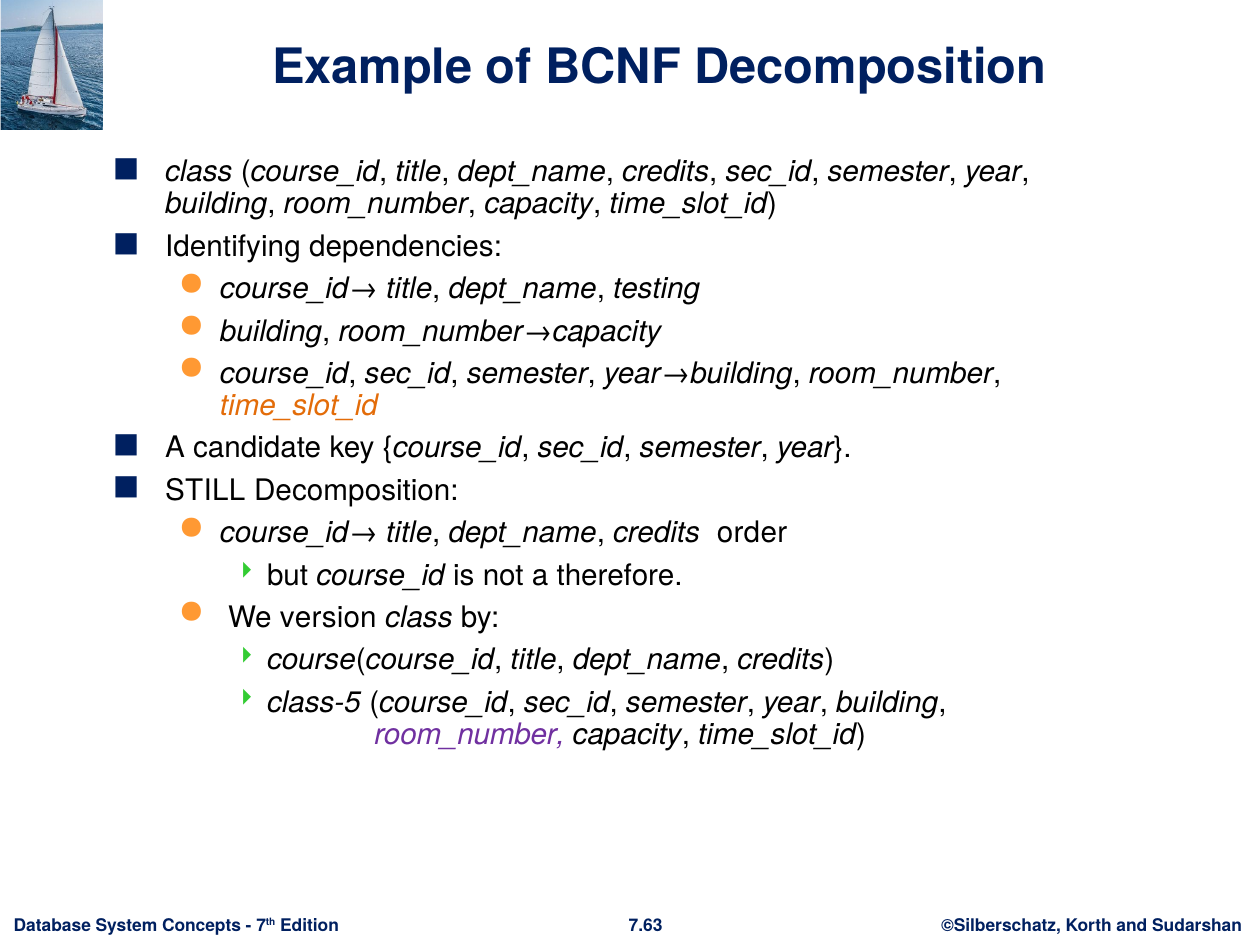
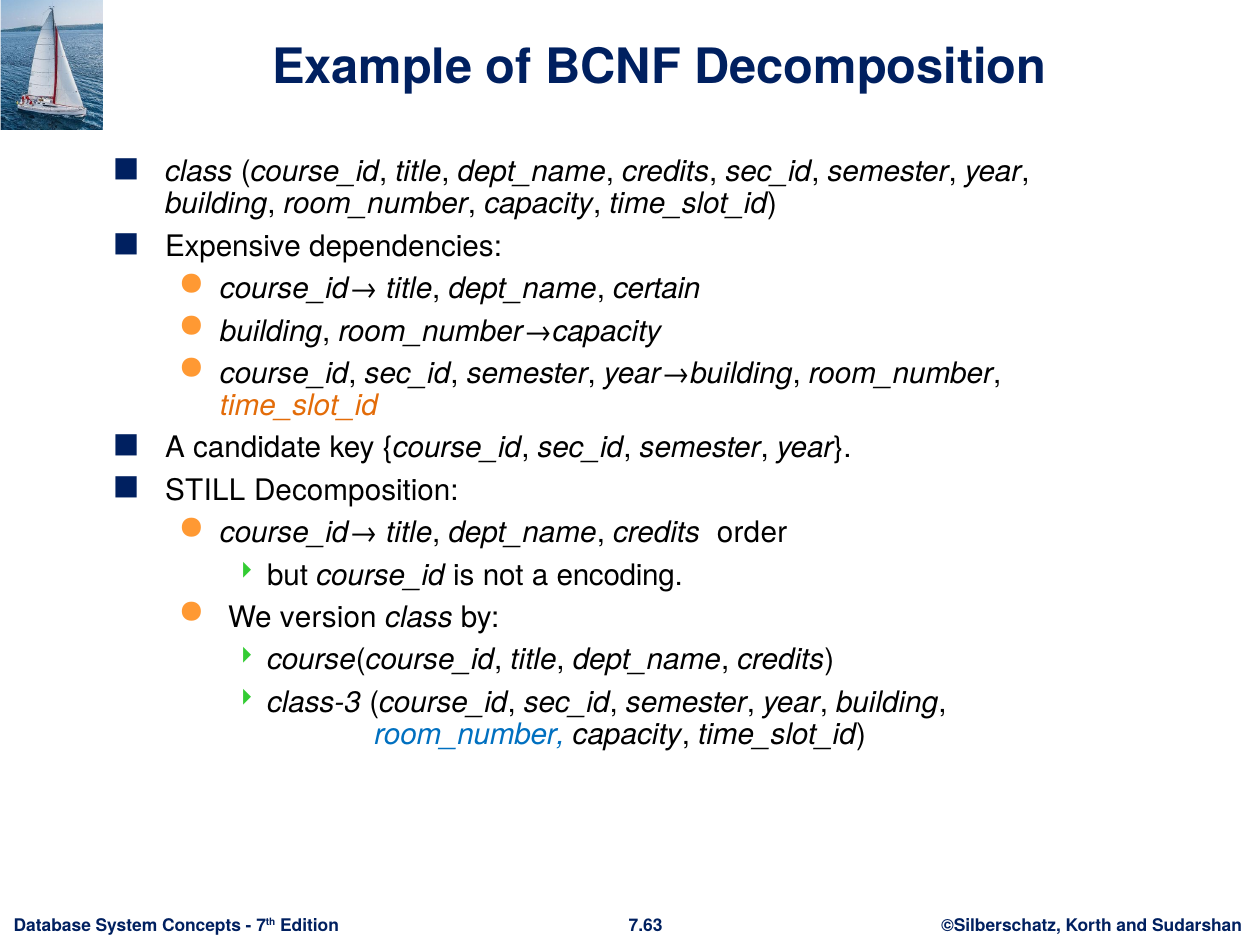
Identifying: Identifying -> Expensive
testing: testing -> certain
therefore: therefore -> encoding
class-5: class-5 -> class-3
room_number at (470, 735) colour: purple -> blue
